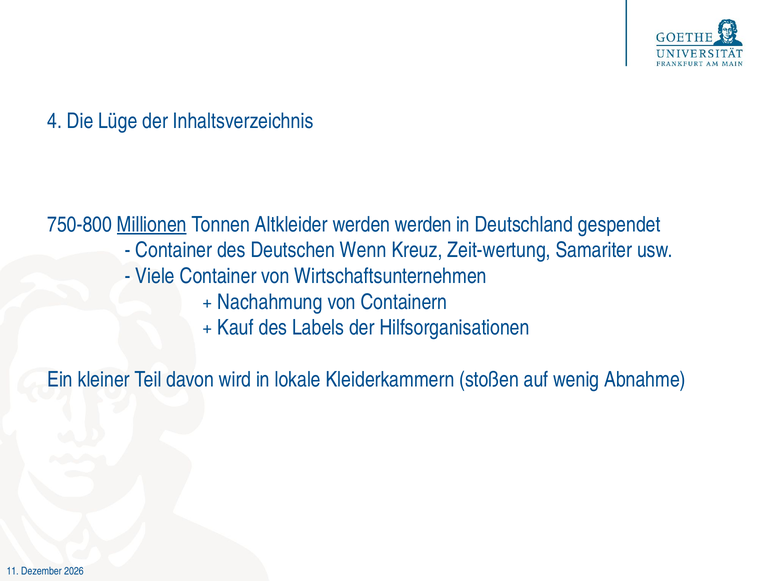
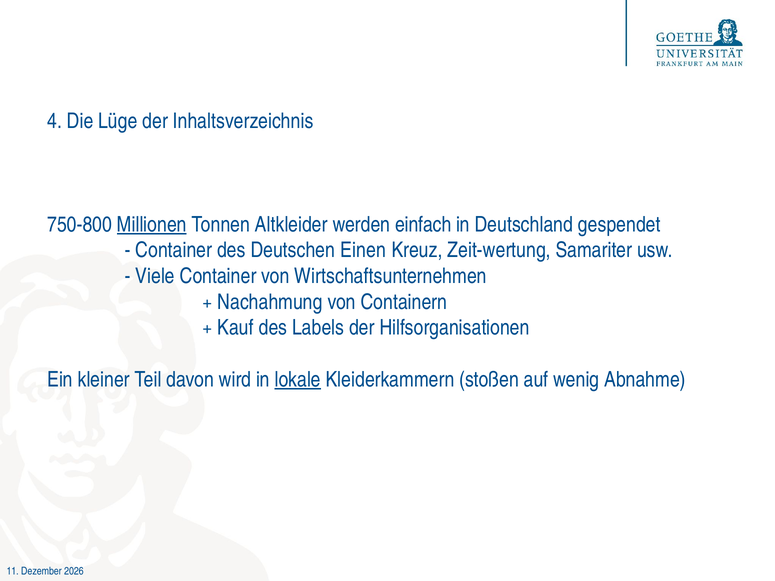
werden werden: werden -> einfach
Wenn: Wenn -> Einen
lokale underline: none -> present
